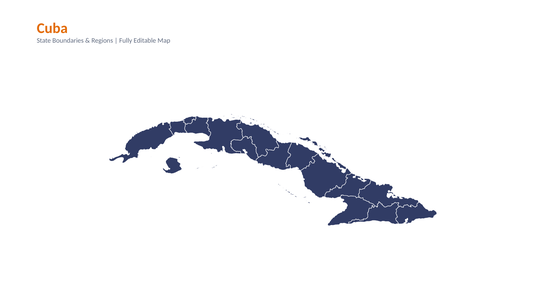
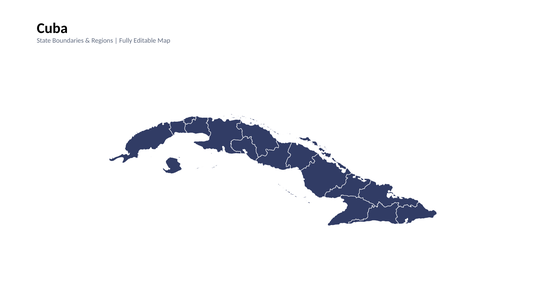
Cuba colour: orange -> black
